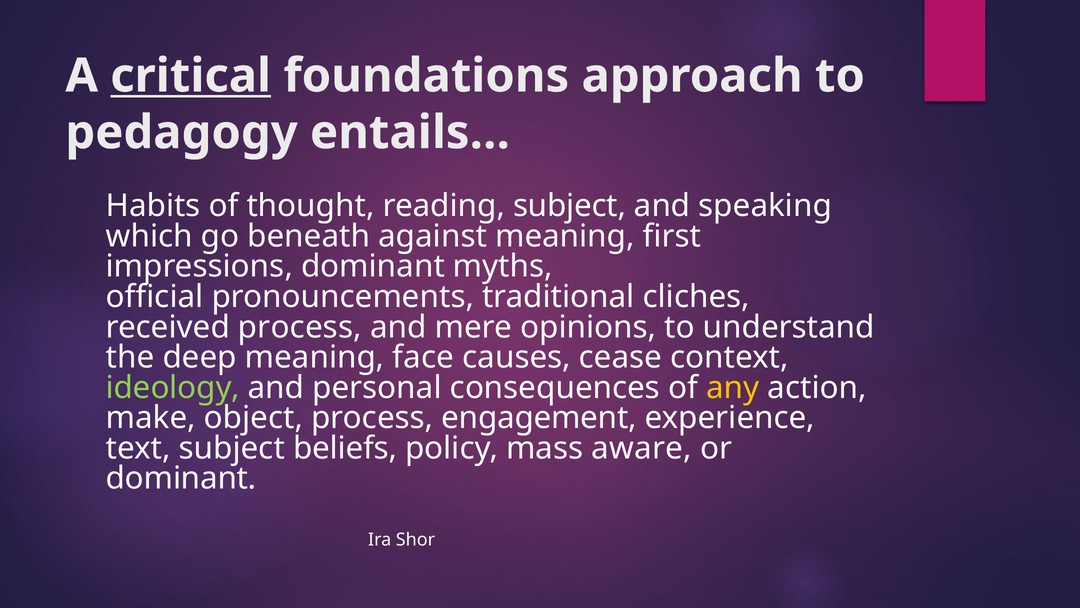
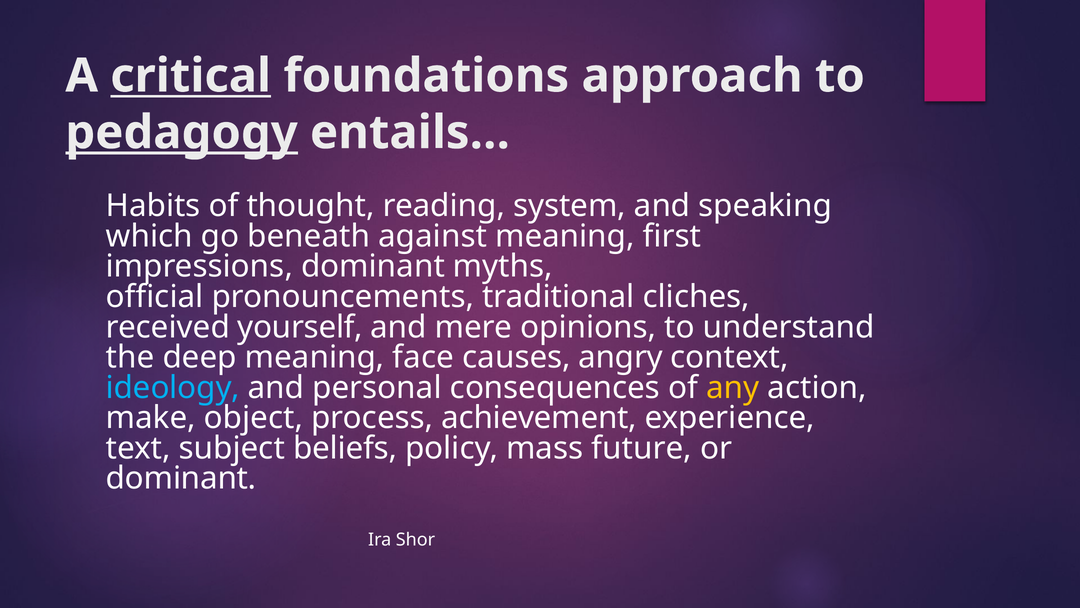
pedagogy underline: none -> present
reading subject: subject -> system
received process: process -> yourself
cease: cease -> angry
ideology colour: light green -> light blue
engagement: engagement -> achievement
aware: aware -> future
